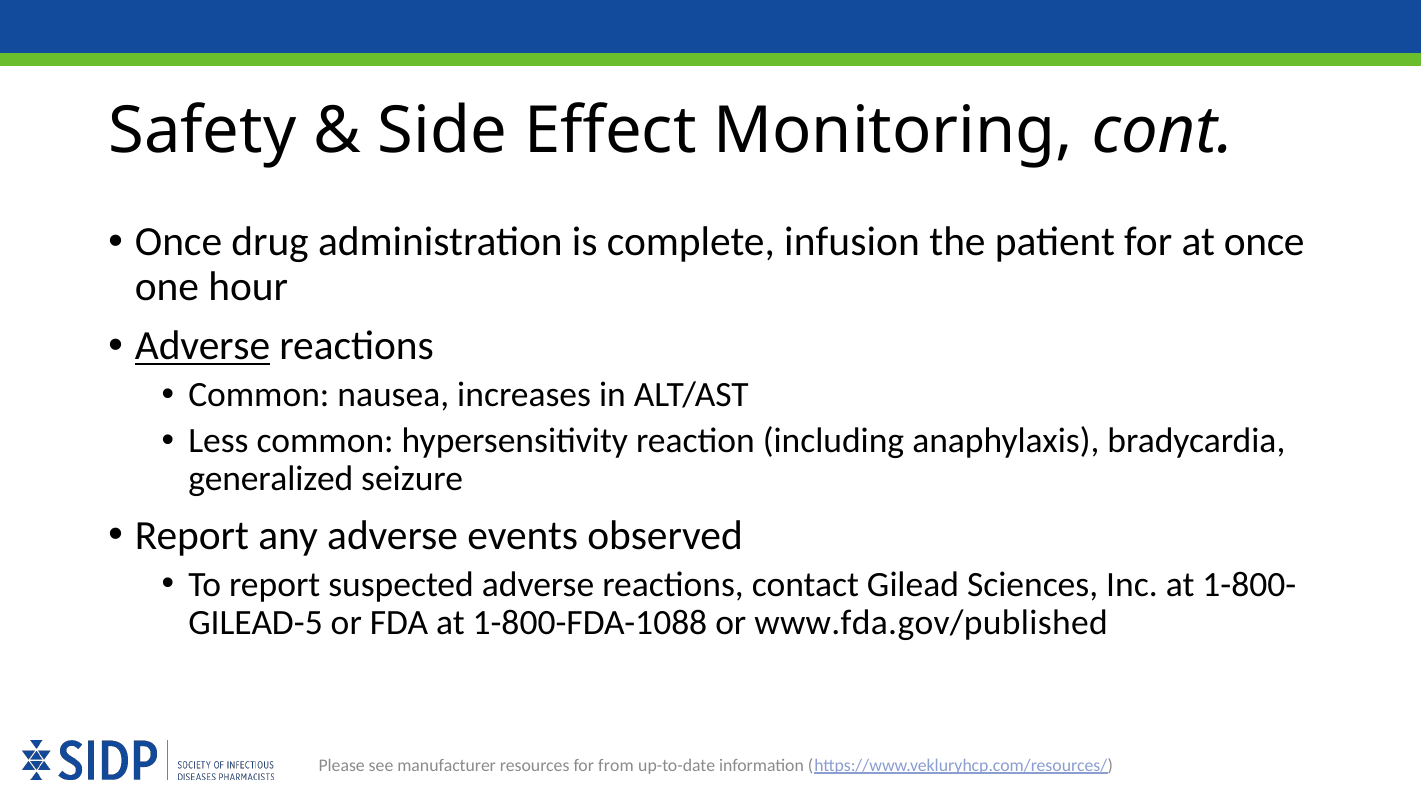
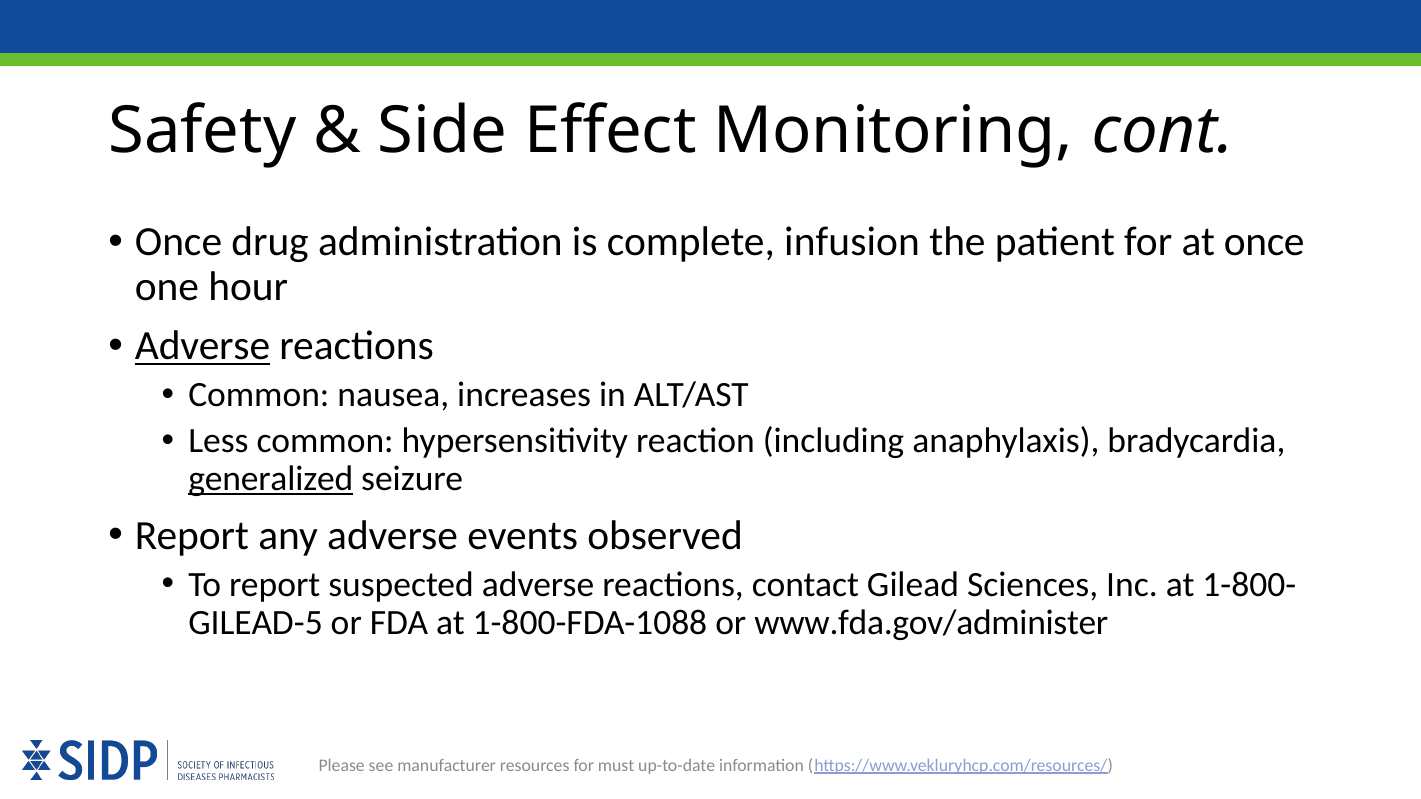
generalized underline: none -> present
www.fda.gov/published: www.fda.gov/published -> www.fda.gov/administer
from: from -> must
